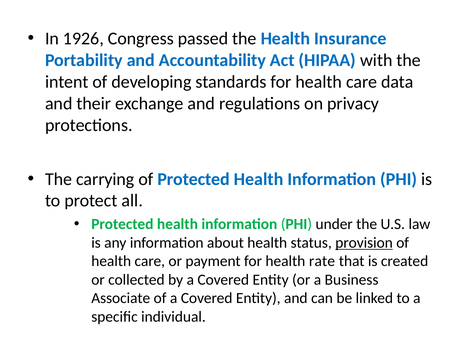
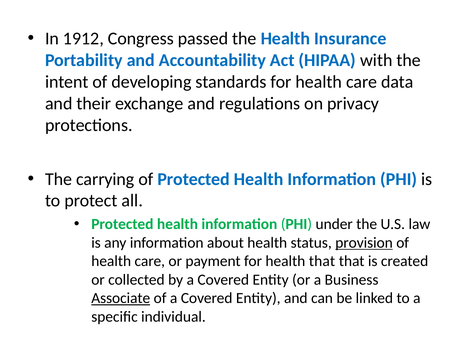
1926: 1926 -> 1912
health rate: rate -> that
Associate underline: none -> present
